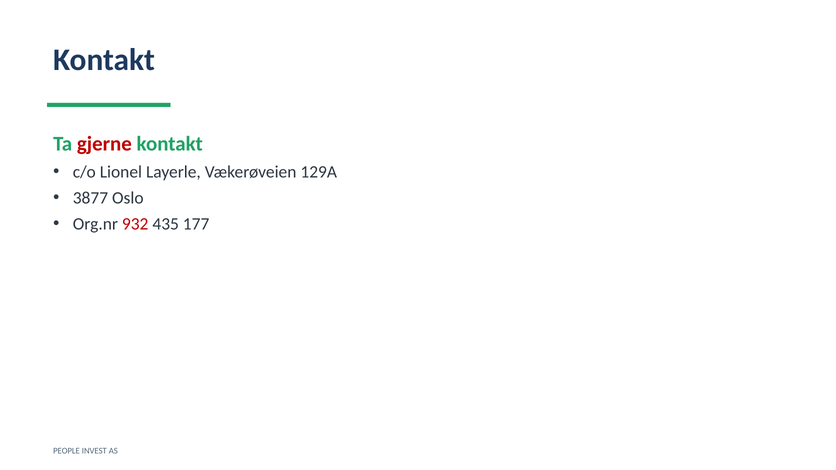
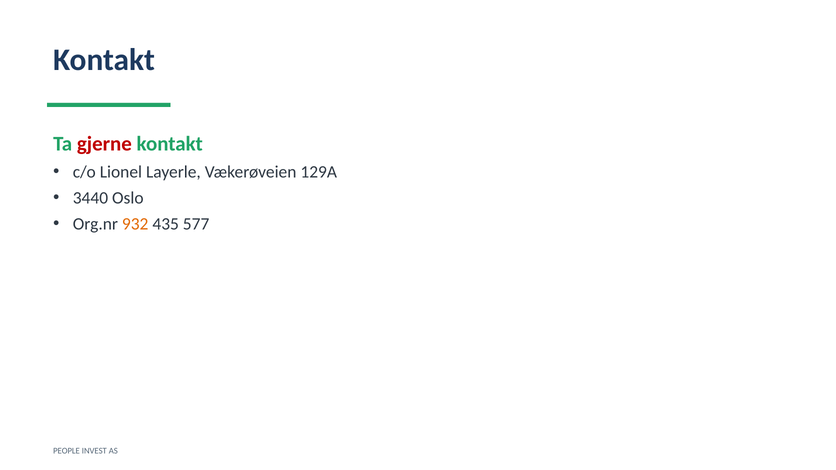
3877: 3877 -> 3440
932 colour: red -> orange
177: 177 -> 577
